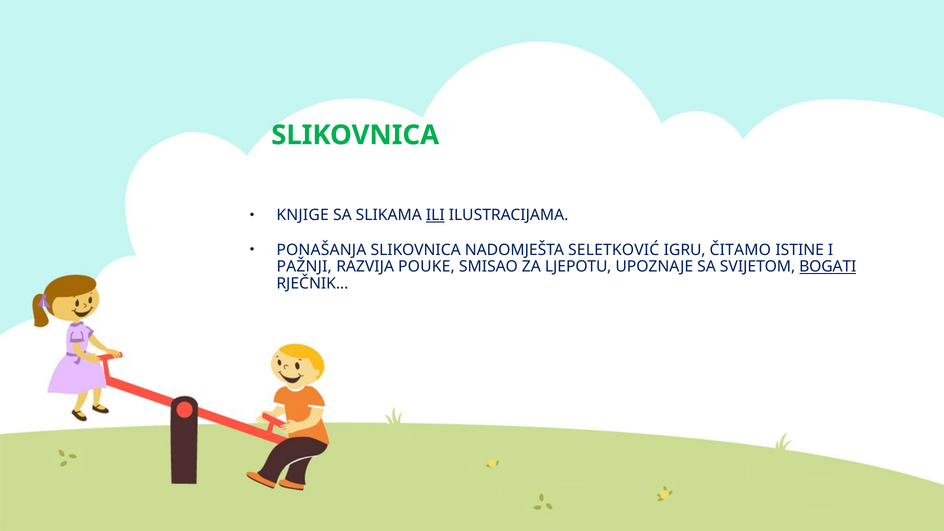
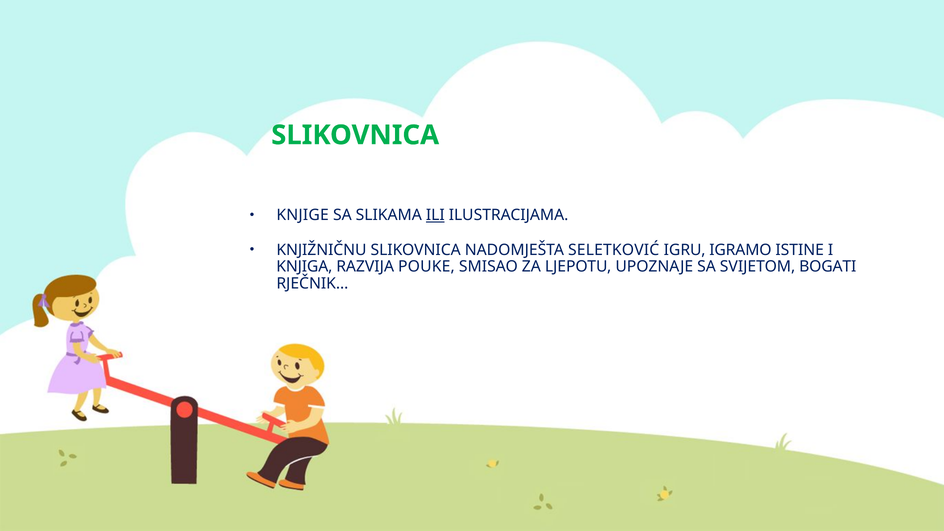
PONAŠANJA: PONAŠANJA -> KNJIŽNIČNU
ČITAMO: ČITAMO -> IGRAMO
PAŽNJI: PAŽNJI -> KNJIGA
BOGATI underline: present -> none
